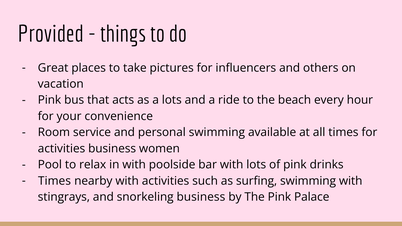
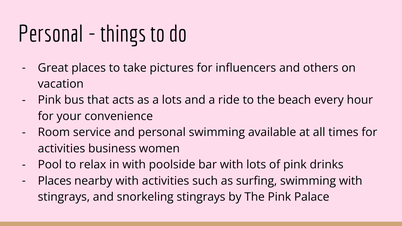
Provided at (51, 34): Provided -> Personal
Times at (54, 181): Times -> Places
snorkeling business: business -> stingrays
